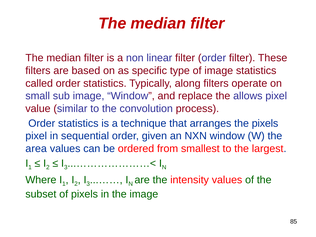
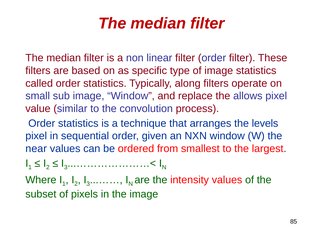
the pixels: pixels -> levels
area: area -> near
